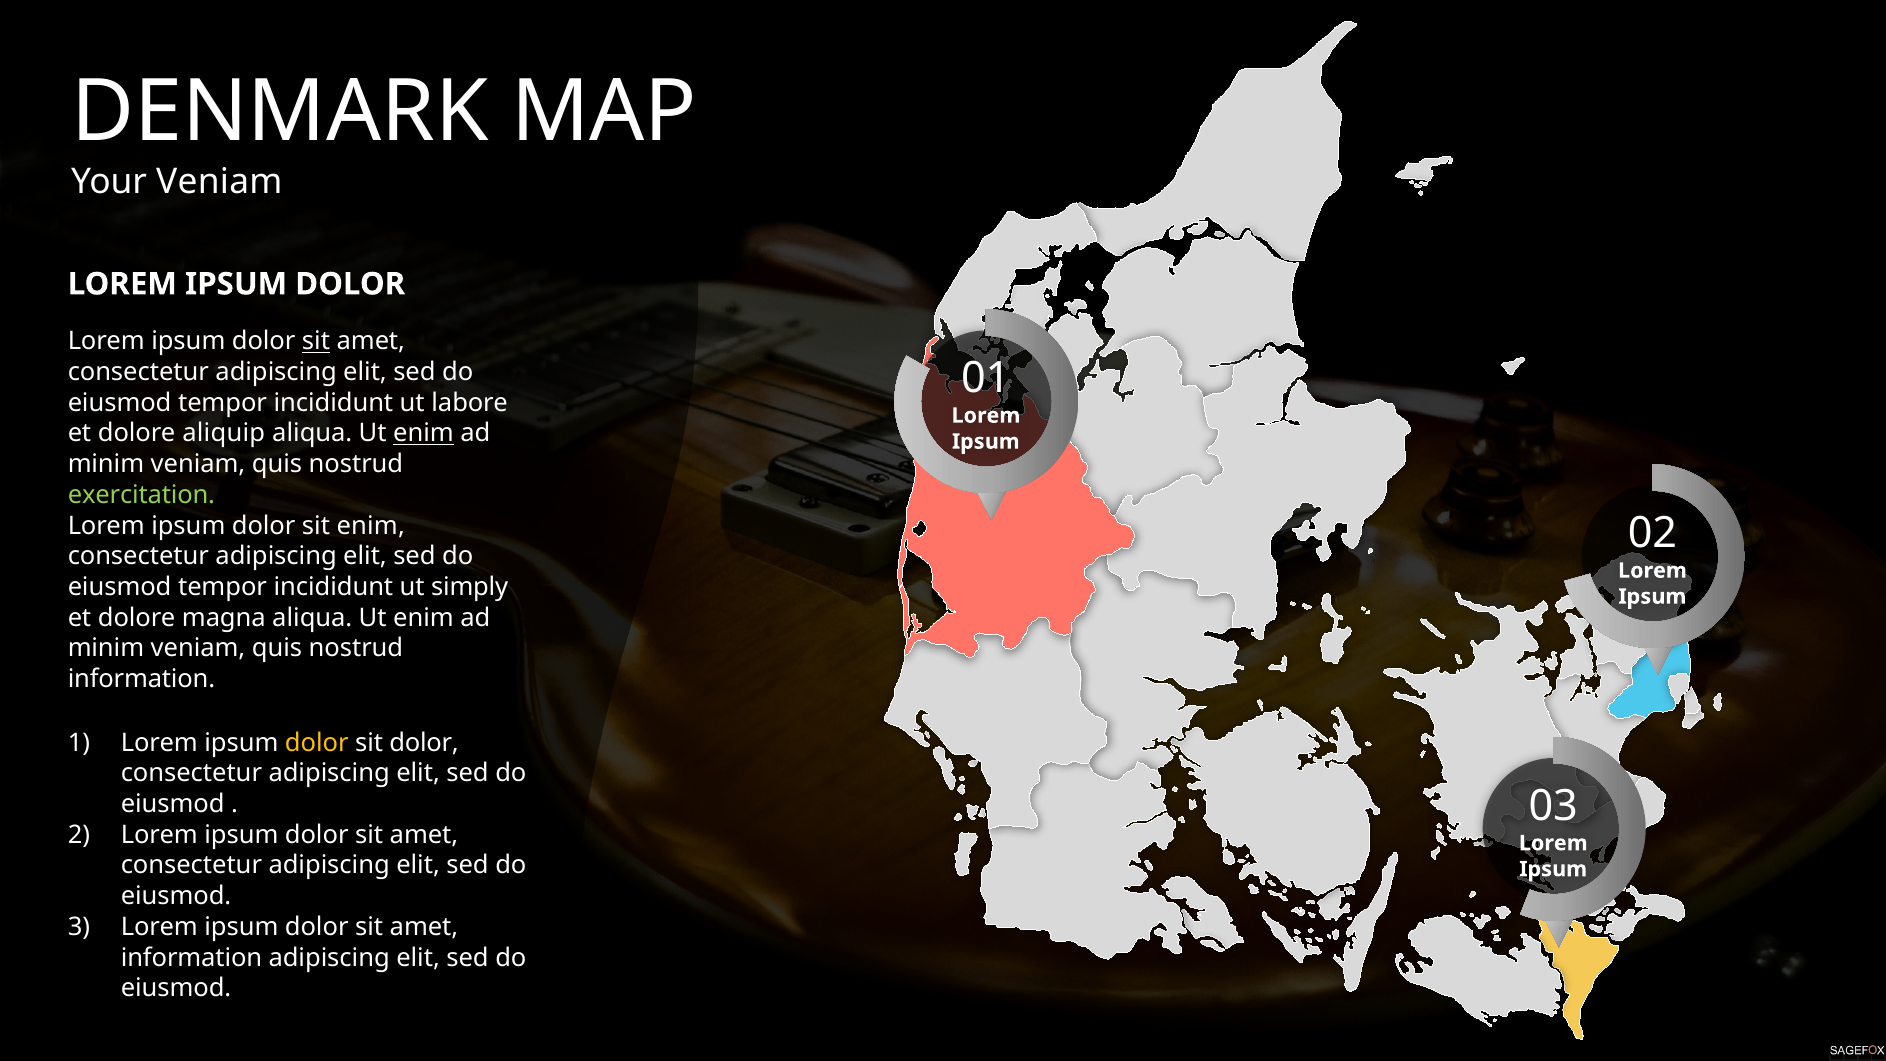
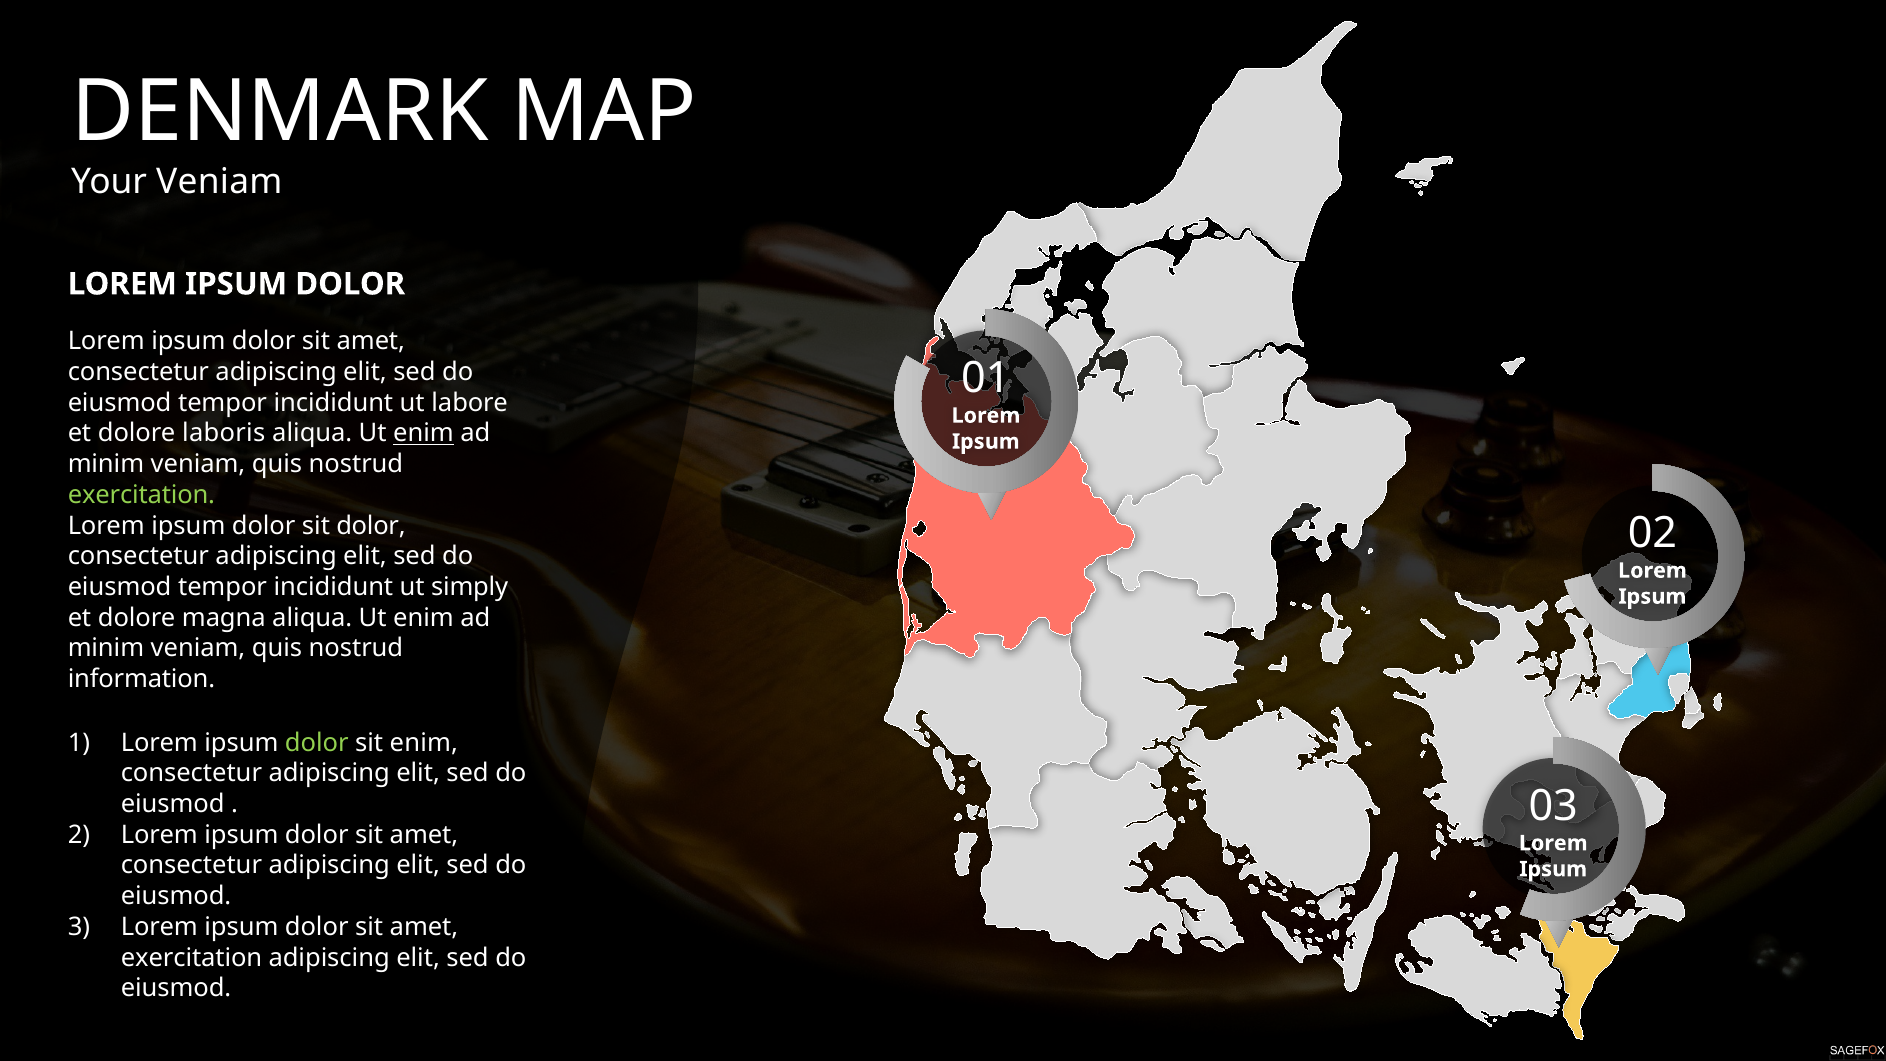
sit at (316, 341) underline: present -> none
aliquip: aliquip -> laboris
sit enim: enim -> dolor
dolor at (317, 743) colour: yellow -> light green
sit dolor: dolor -> enim
information at (192, 957): information -> exercitation
